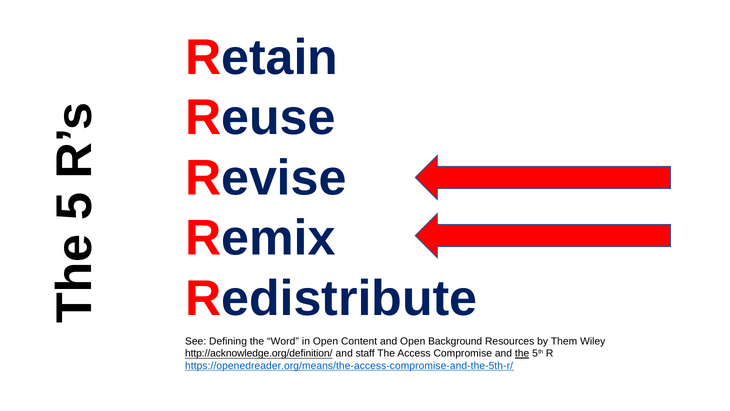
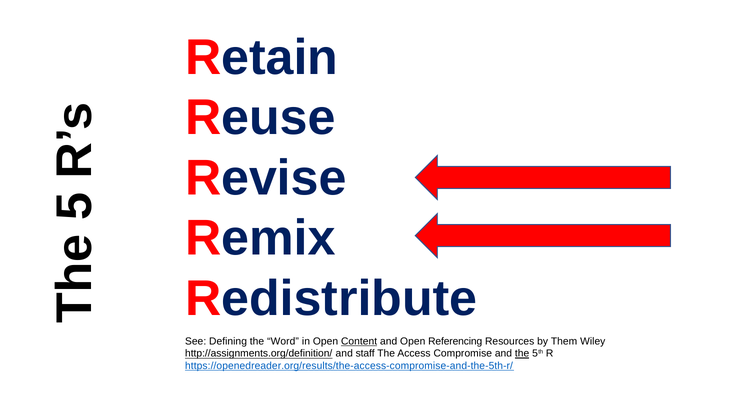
Content underline: none -> present
Background: Background -> Referencing
http://acknowledge.org/definition/: http://acknowledge.org/definition/ -> http://assignments.org/definition/
https://openedreader.org/means/the-access-compromise-and-the-5th-r/: https://openedreader.org/means/the-access-compromise-and-the-5th-r/ -> https://openedreader.org/results/the-access-compromise-and-the-5th-r/
